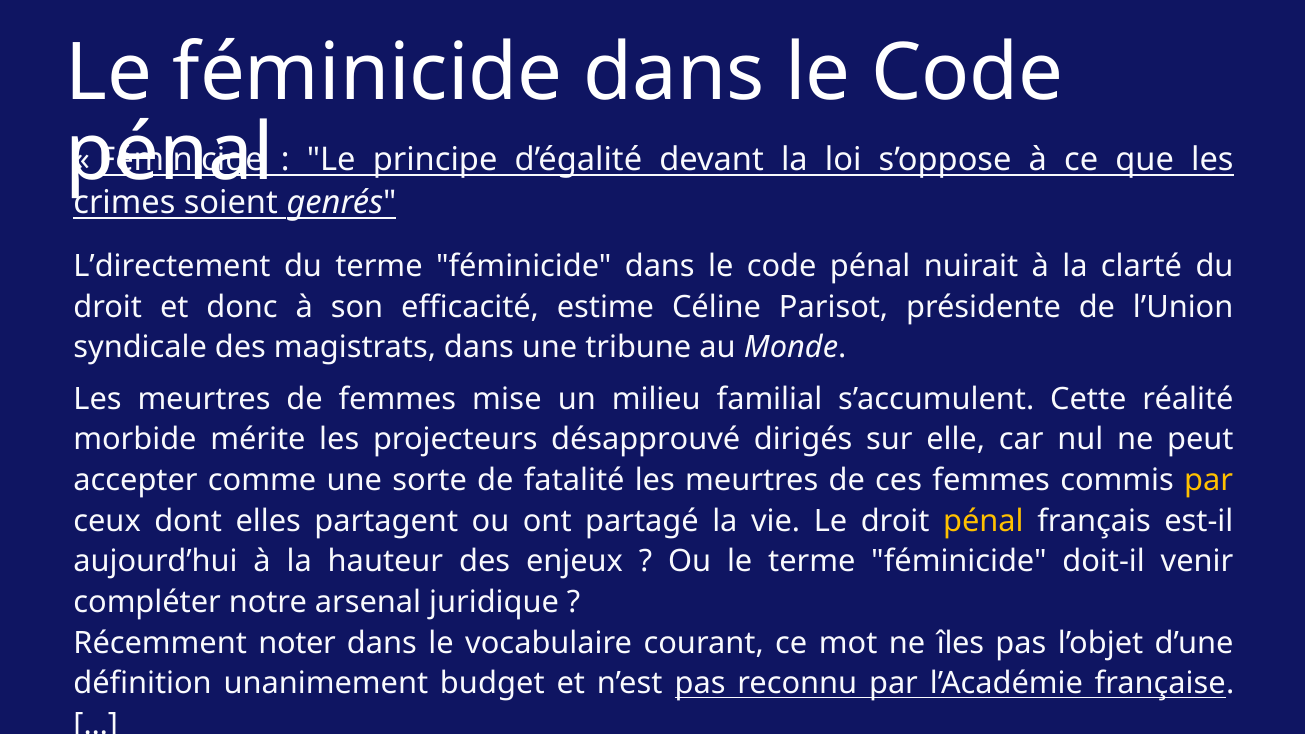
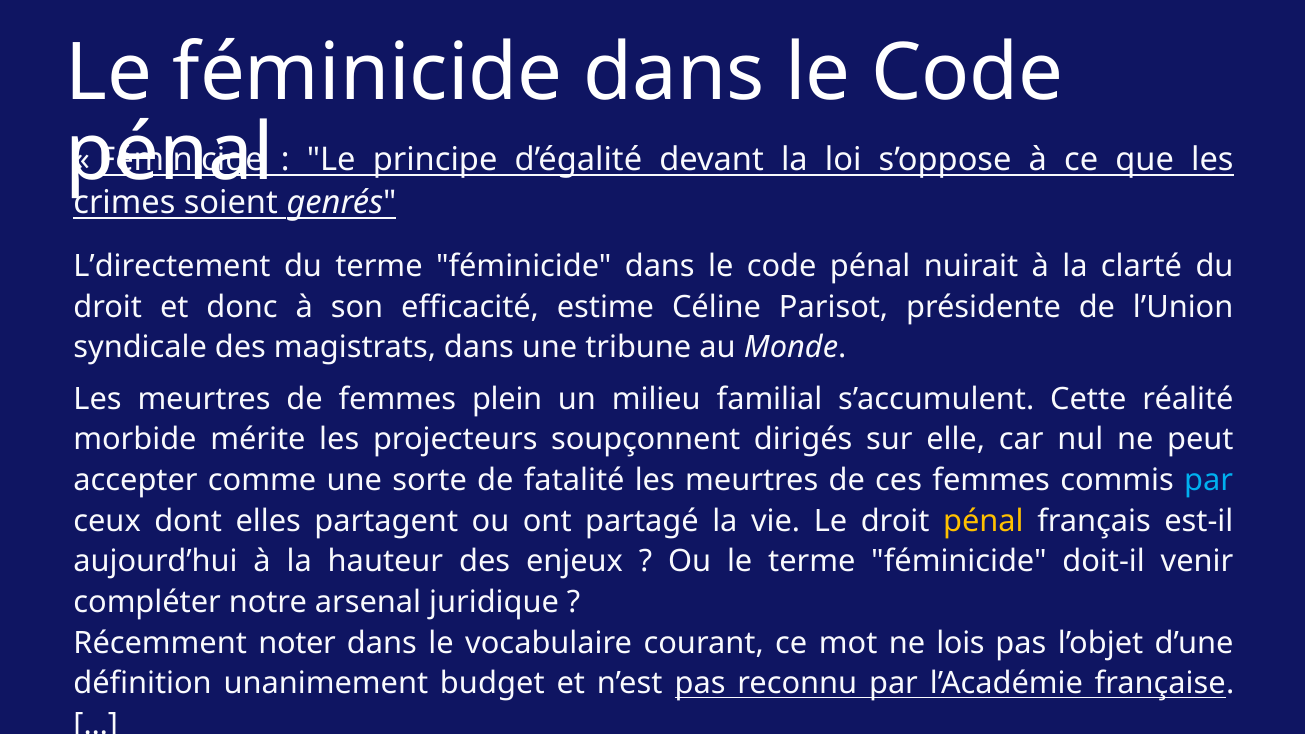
mise: mise -> plein
désapprouvé: désapprouvé -> soupçonnent
par at (1209, 480) colour: yellow -> light blue
îles: îles -> lois
